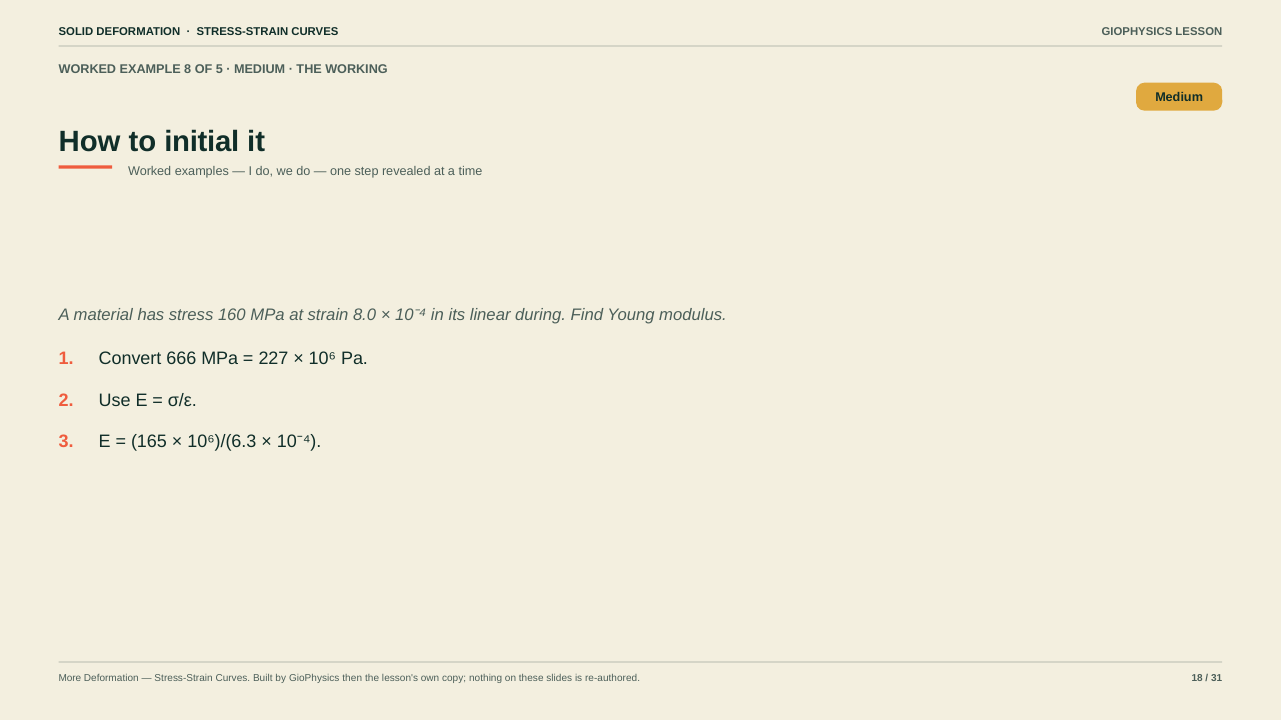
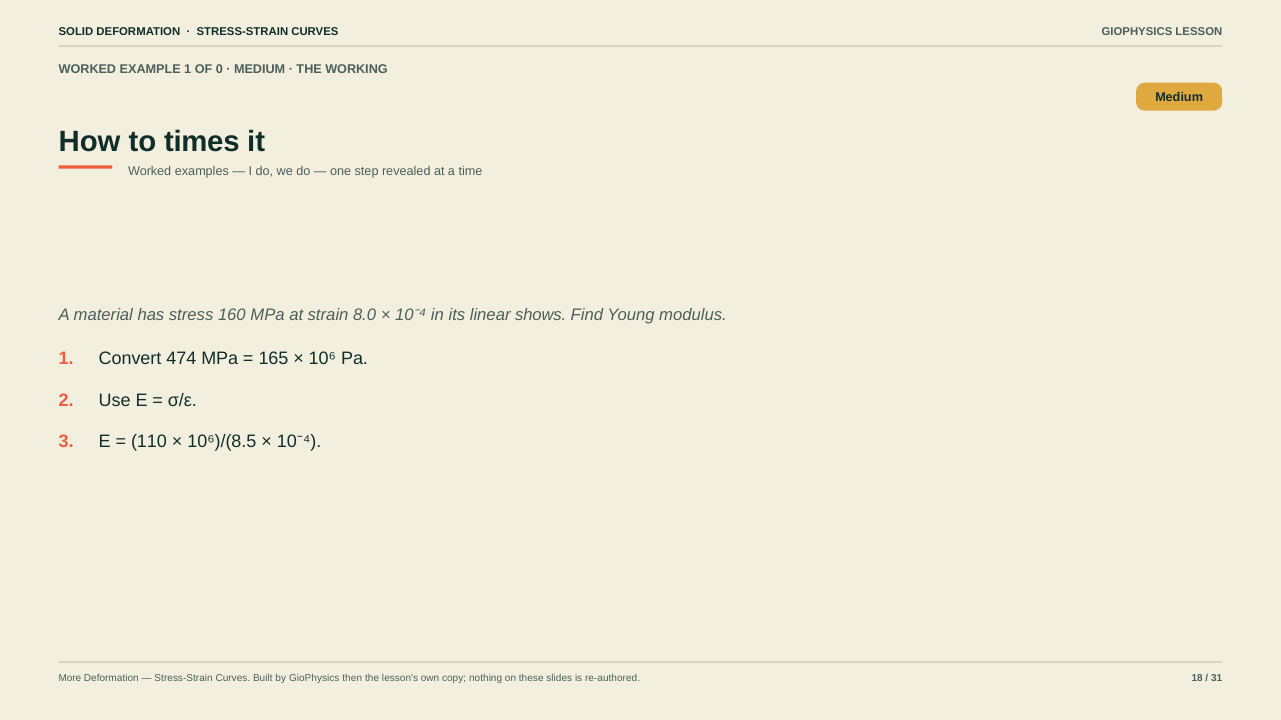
EXAMPLE 8: 8 -> 1
5: 5 -> 0
initial: initial -> times
during: during -> shows
666: 666 -> 474
227: 227 -> 165
165: 165 -> 110
10⁶)/(6.3: 10⁶)/(6.3 -> 10⁶)/(8.5
